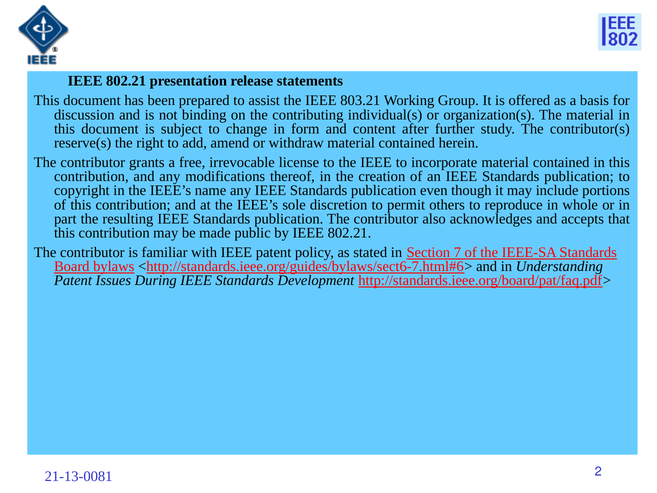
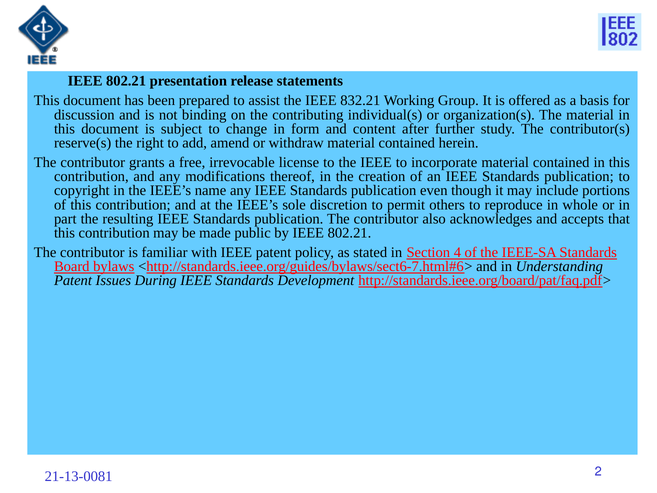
803.21: 803.21 -> 832.21
7: 7 -> 4
